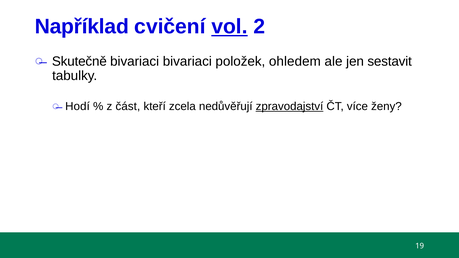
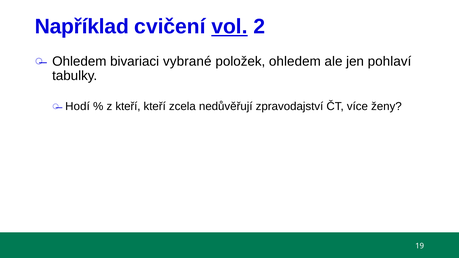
Skutečně at (79, 61): Skutečně -> Ohledem
bivariaci bivariaci: bivariaci -> vybrané
sestavit: sestavit -> pohlaví
z část: část -> kteří
zpravodajství underline: present -> none
